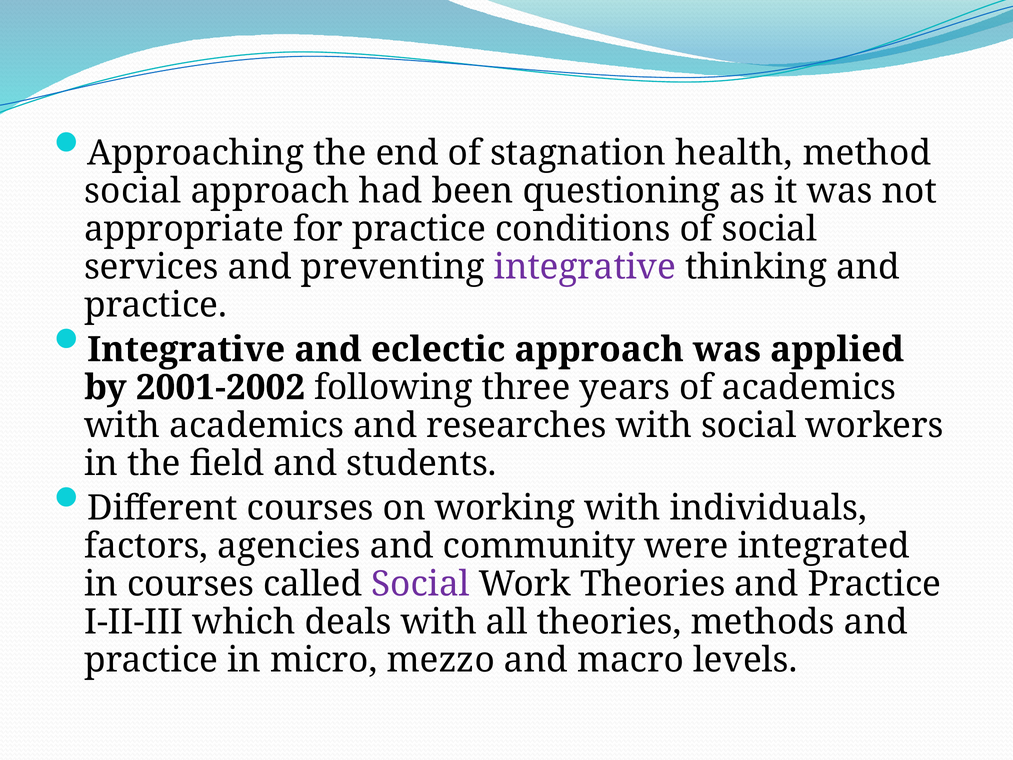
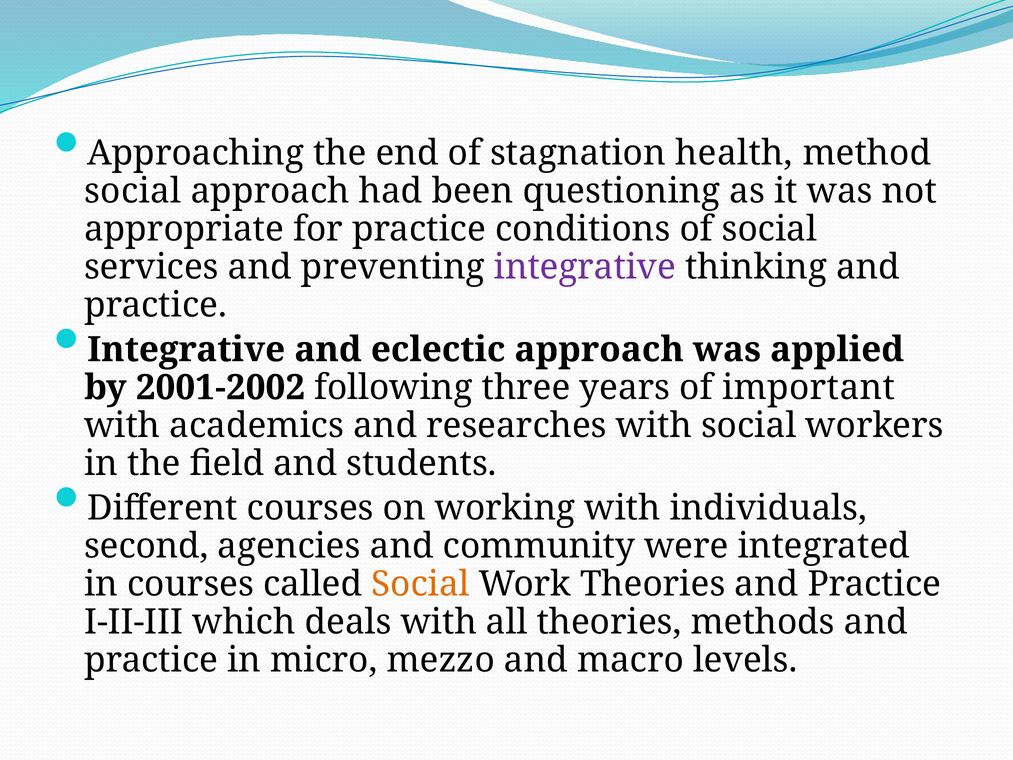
of academics: academics -> important
factors: factors -> second
Social at (421, 584) colour: purple -> orange
